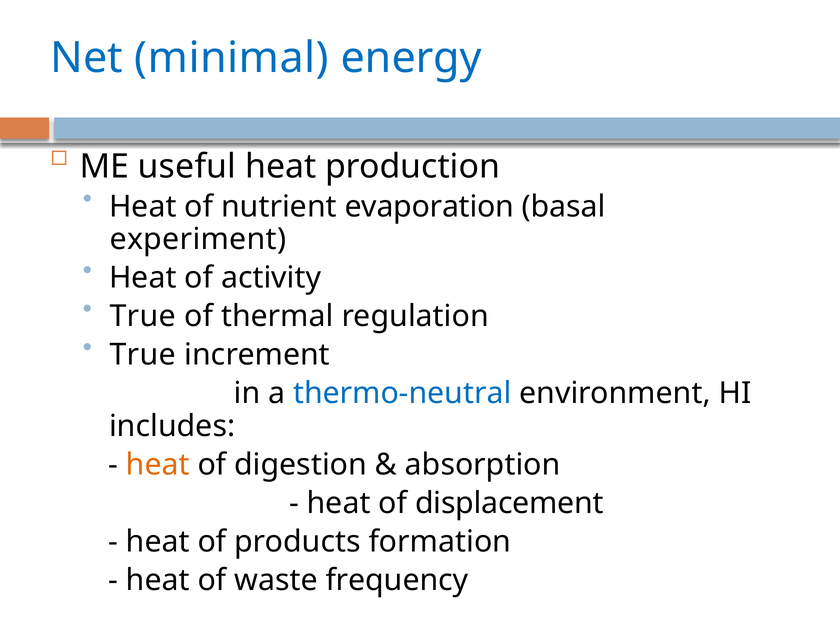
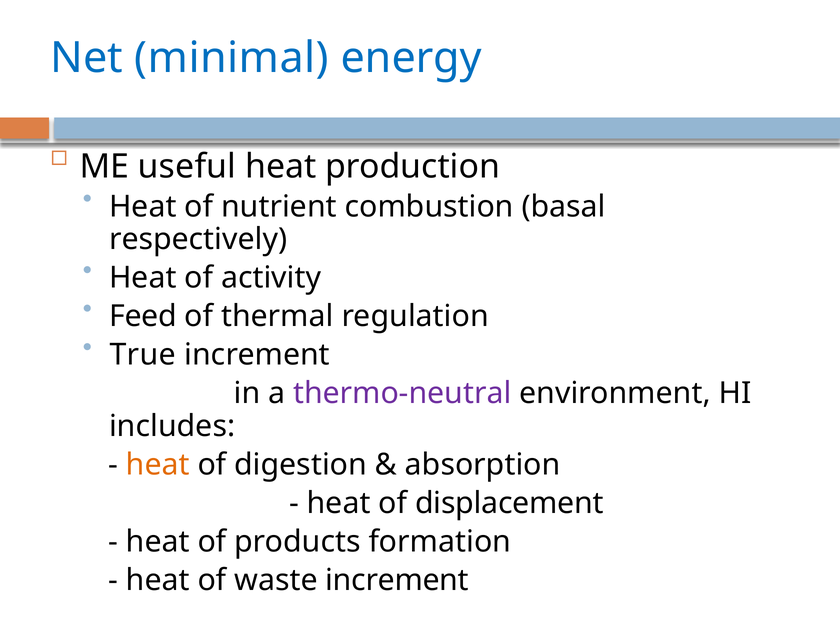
evaporation: evaporation -> combustion
experiment: experiment -> respectively
True at (143, 316): True -> Feed
thermo-neutral colour: blue -> purple
waste frequency: frequency -> increment
